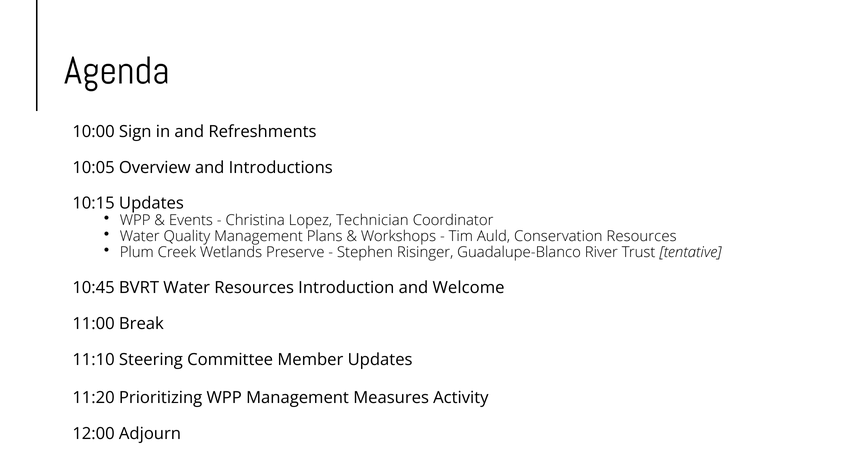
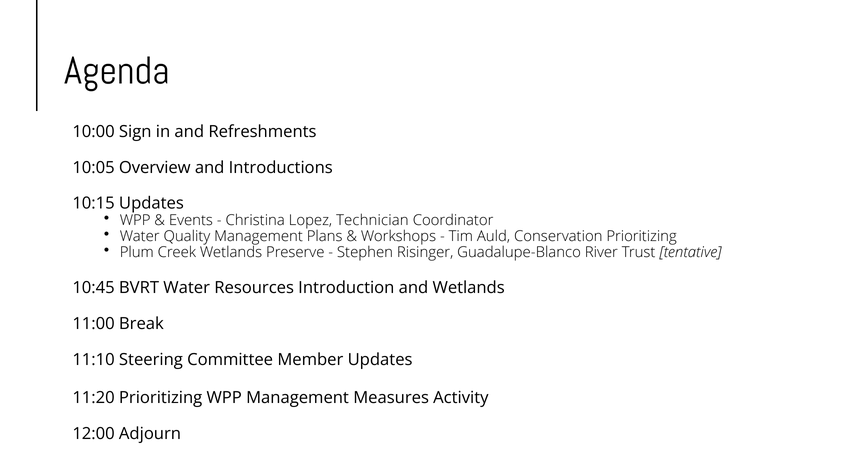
Conservation Resources: Resources -> Prioritizing
and Welcome: Welcome -> Wetlands
